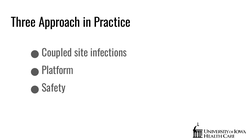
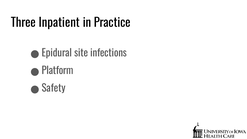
Approach: Approach -> Inpatient
Coupled: Coupled -> Epidural
